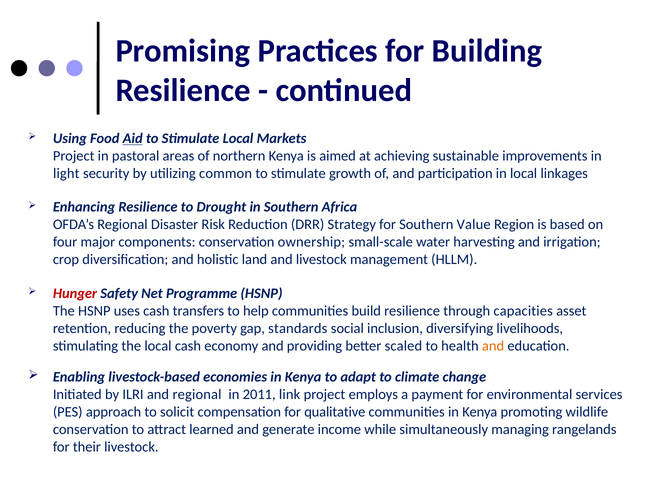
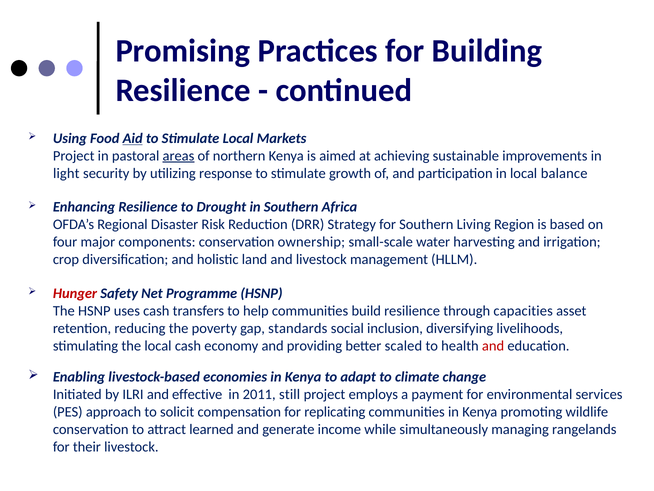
areas underline: none -> present
common: common -> response
linkages: linkages -> balance
Value: Value -> Living
and at (493, 345) colour: orange -> red
and regional: regional -> effective
link: link -> still
qualitative: qualitative -> replicating
